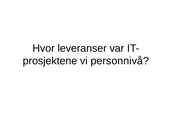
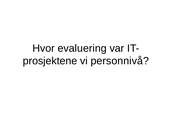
leveranser: leveranser -> evaluering
